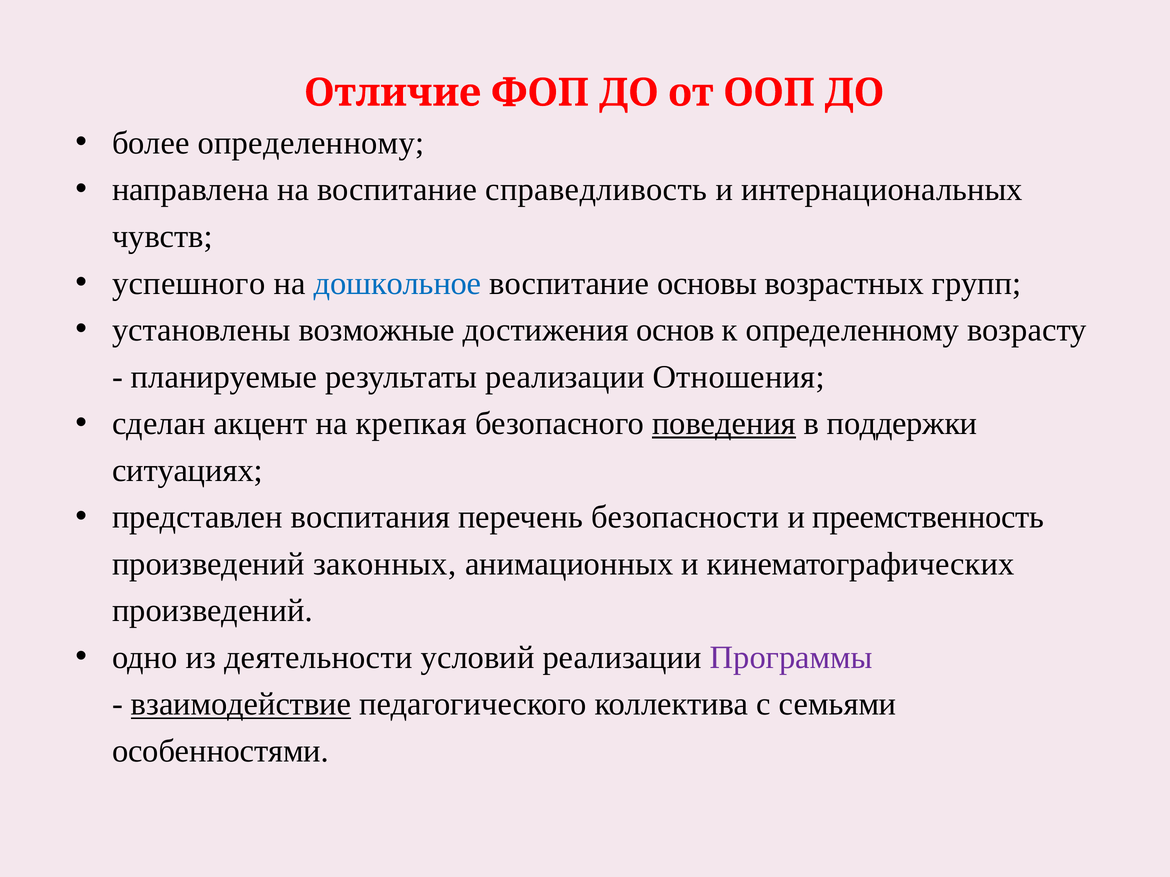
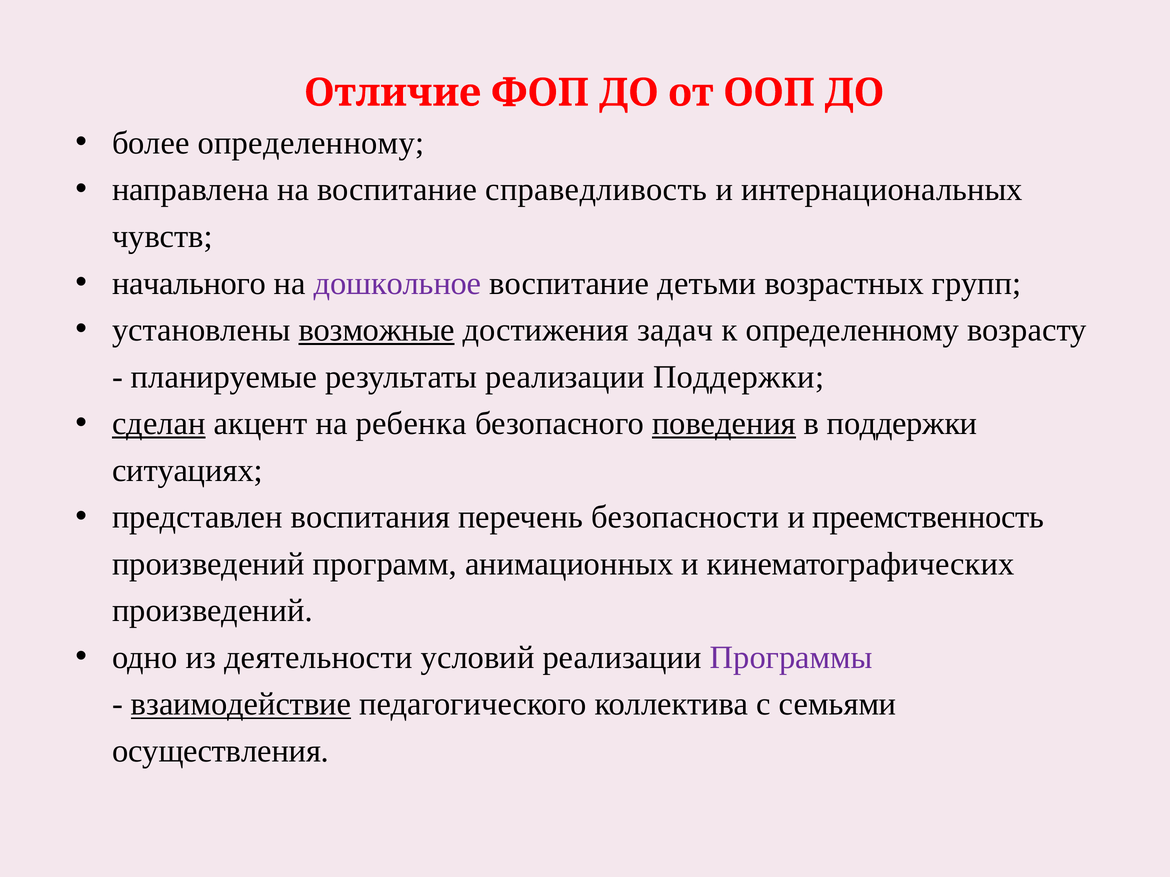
успешного: успешного -> начального
дошкольное colour: blue -> purple
основы: основы -> детьми
возможные underline: none -> present
основ: основ -> задач
реализации Отношения: Отношения -> Поддержки
сделан underline: none -> present
крепкая: крепкая -> ребенка
законных: законных -> программ
особенностями: особенностями -> осуществления
